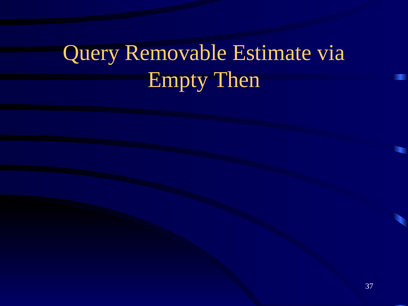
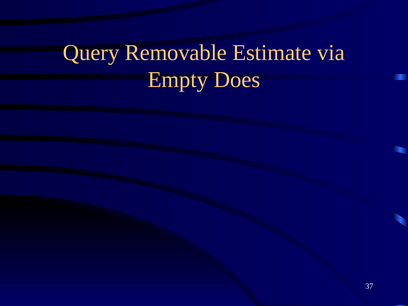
Then: Then -> Does
